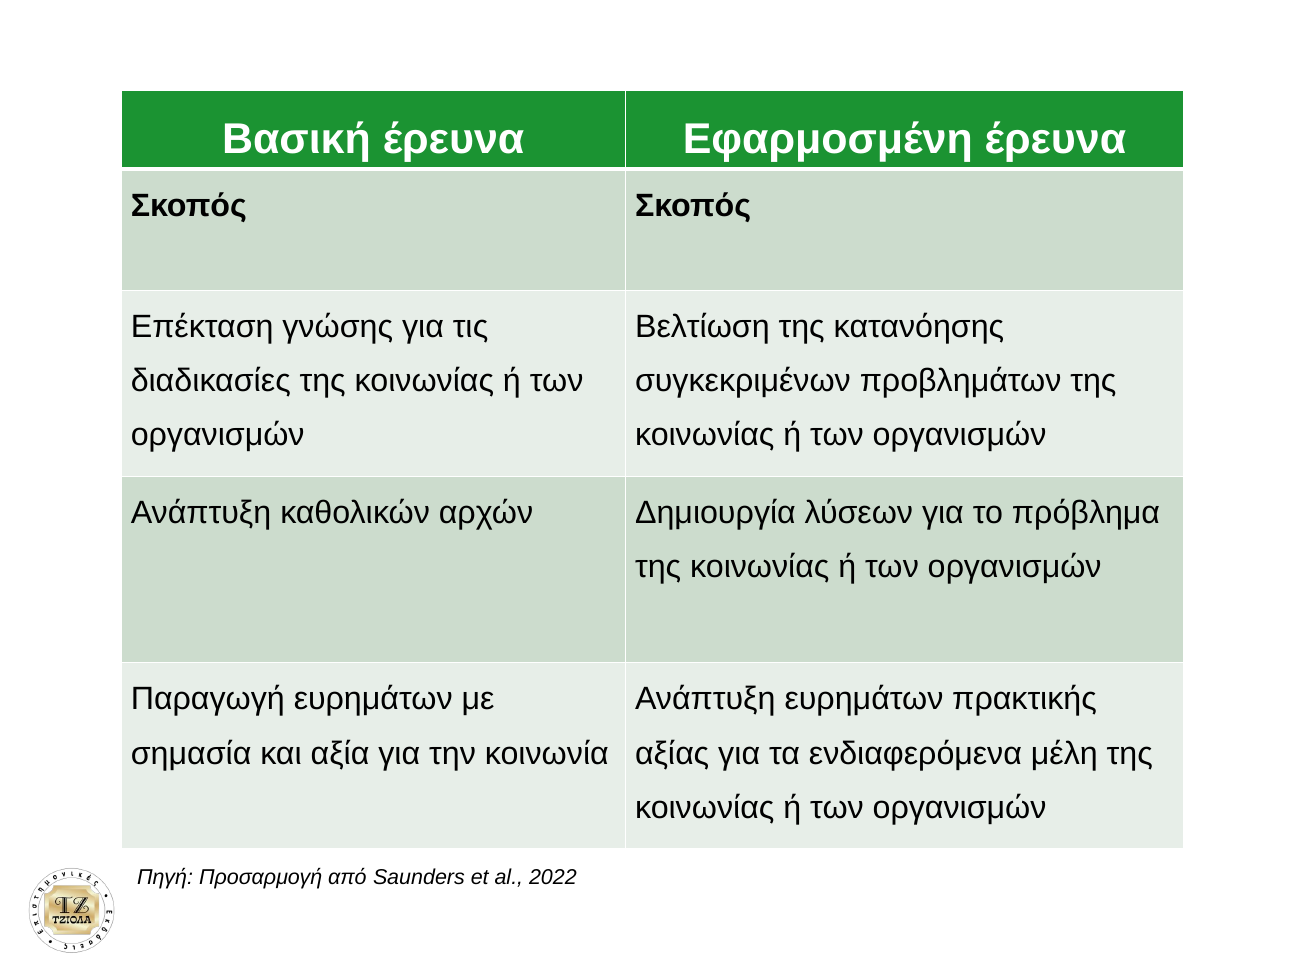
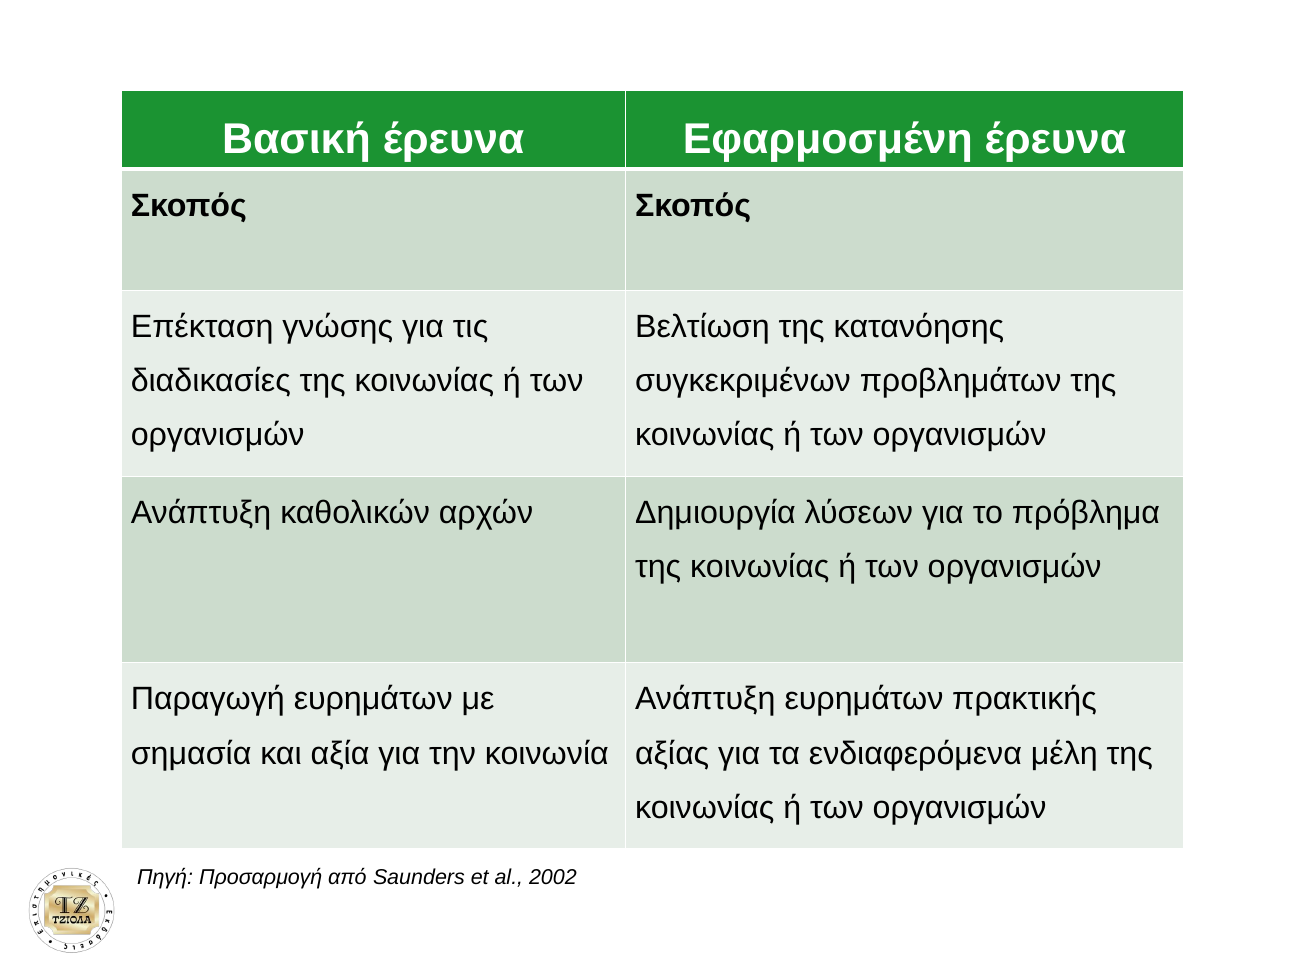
2022: 2022 -> 2002
